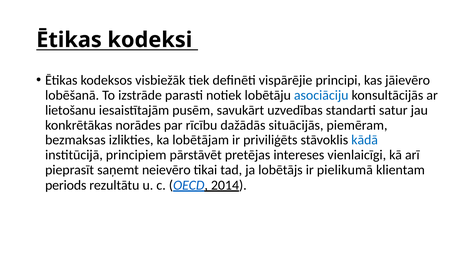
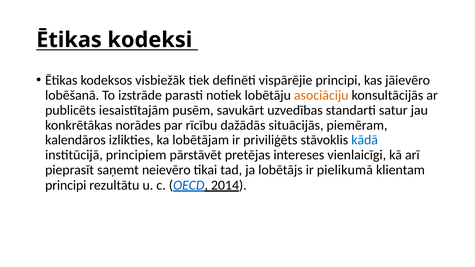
asociāciju colour: blue -> orange
lietošanu: lietošanu -> publicēts
bezmaksas: bezmaksas -> kalendāros
periods at (66, 185): periods -> principi
